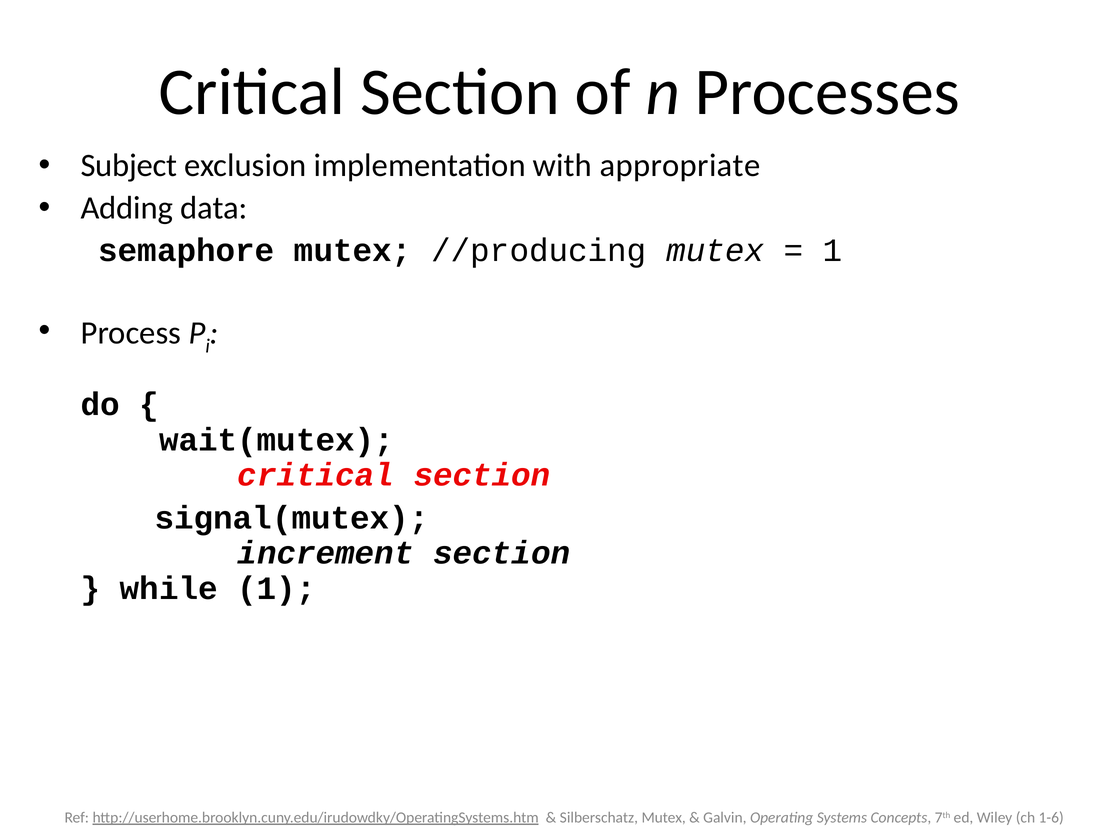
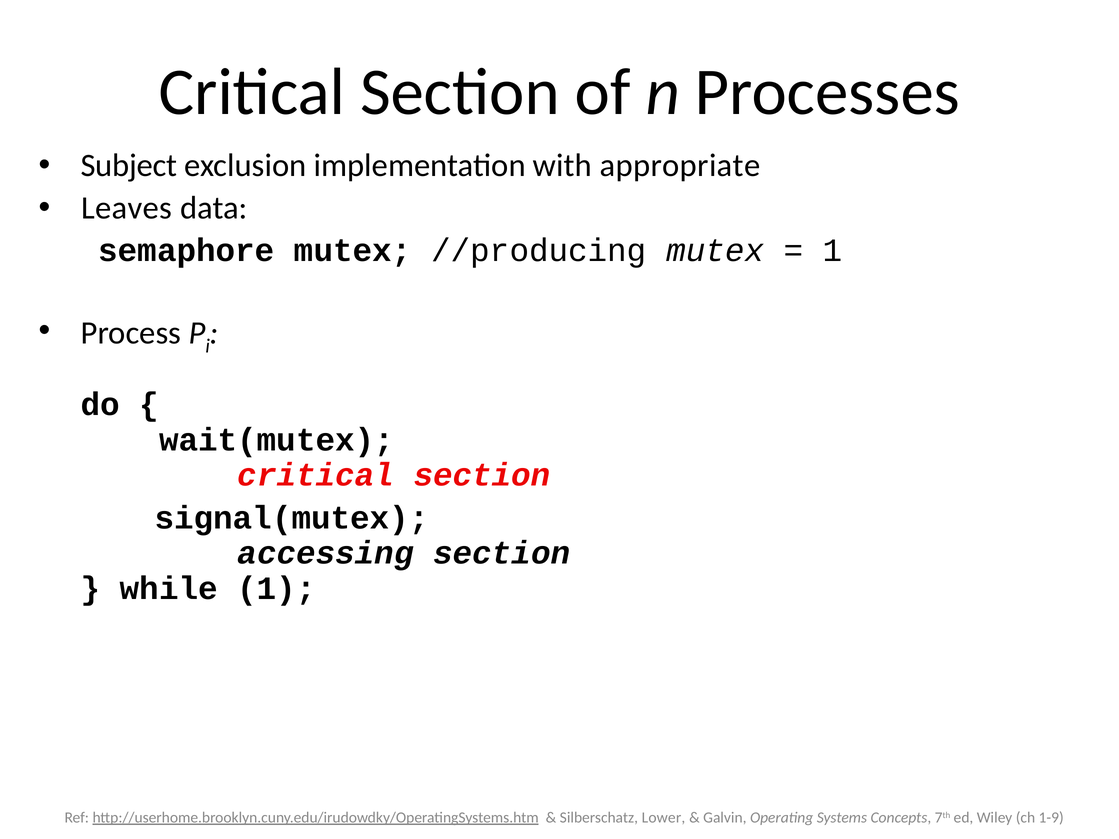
Adding: Adding -> Leaves
increment: increment -> accessing
Silberschatz Mutex: Mutex -> Lower
1-6: 1-6 -> 1-9
